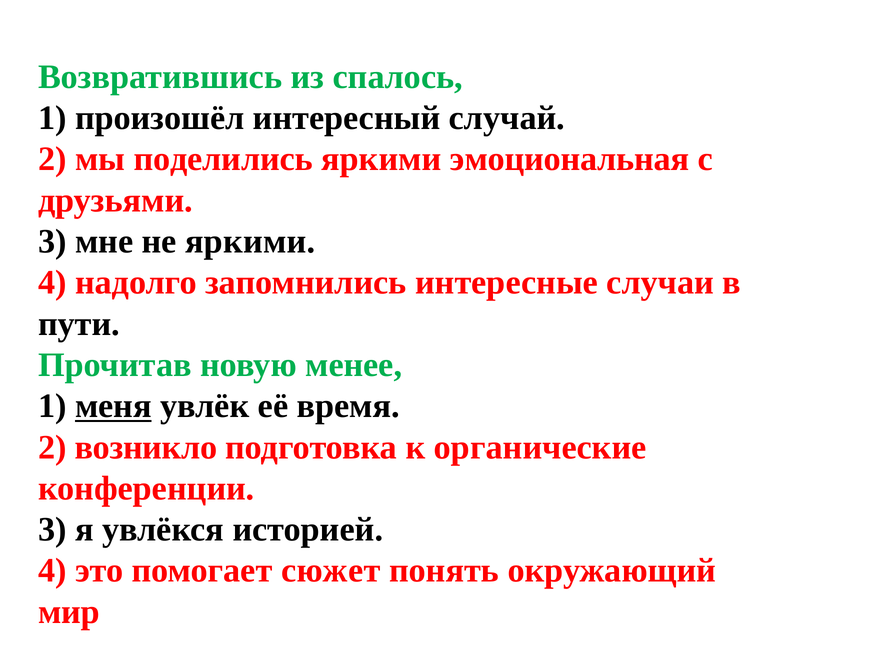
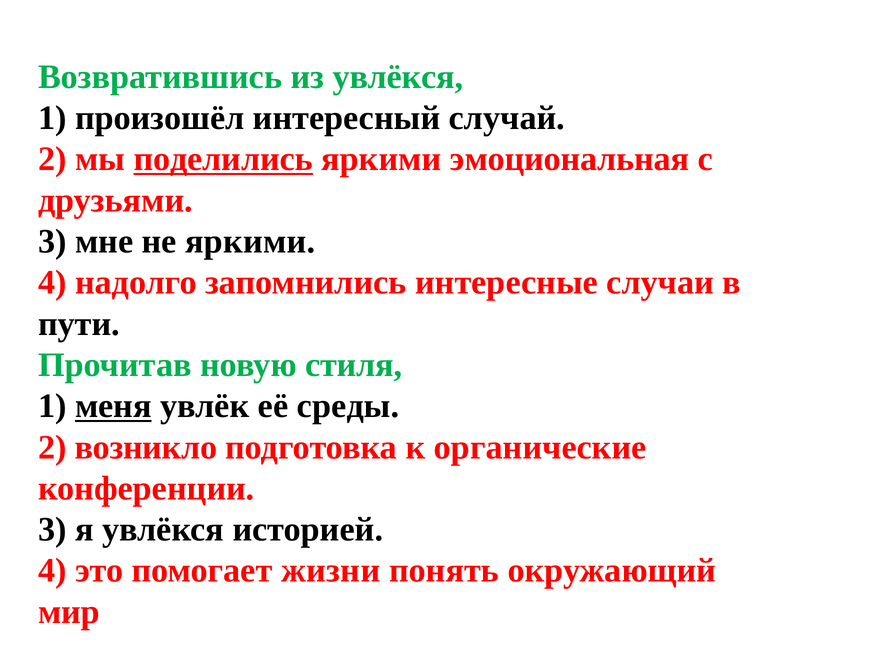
из спалось: спалось -> увлёкся
поделились underline: none -> present
менее: менее -> стиля
время: время -> среды
сюжет: сюжет -> жизни
